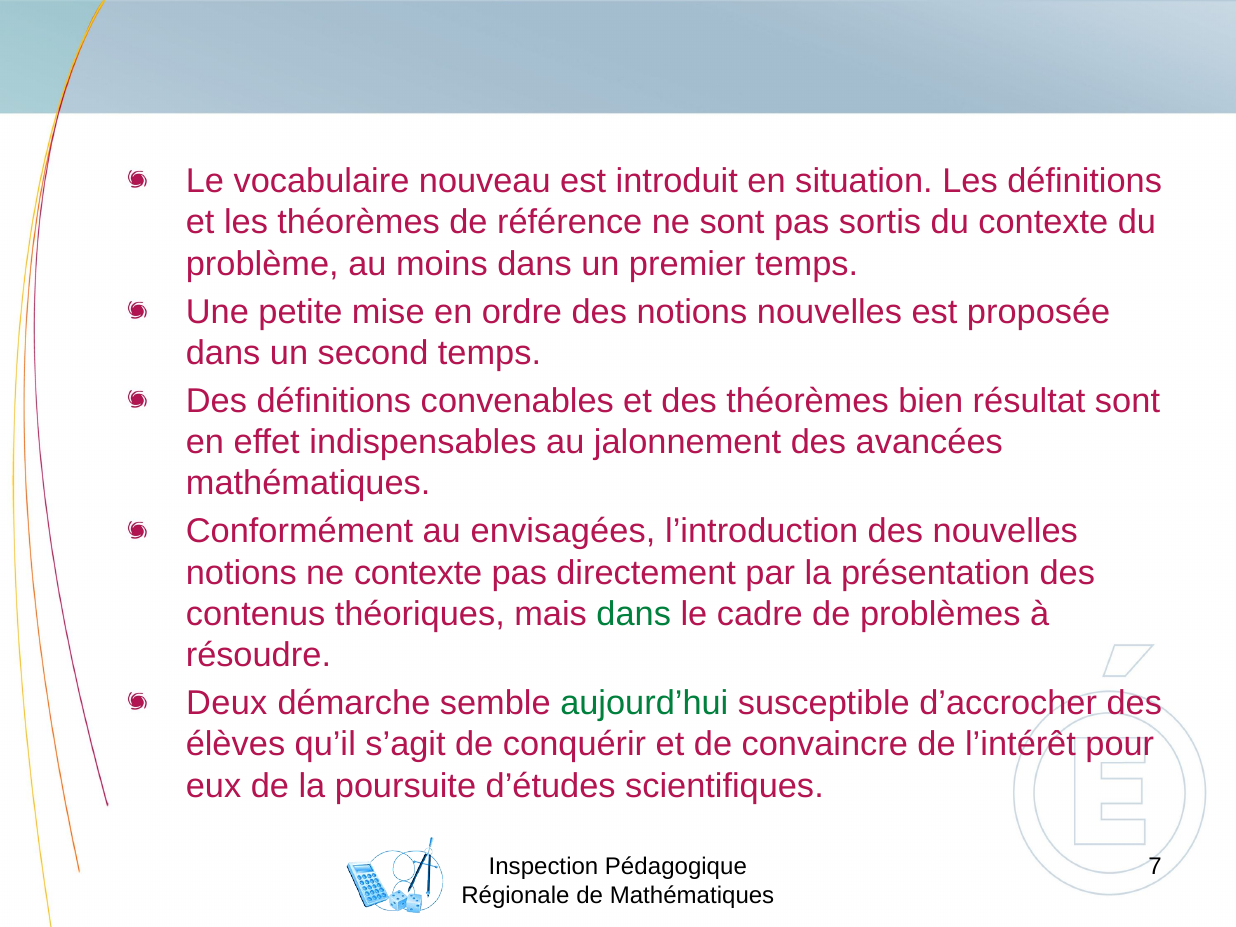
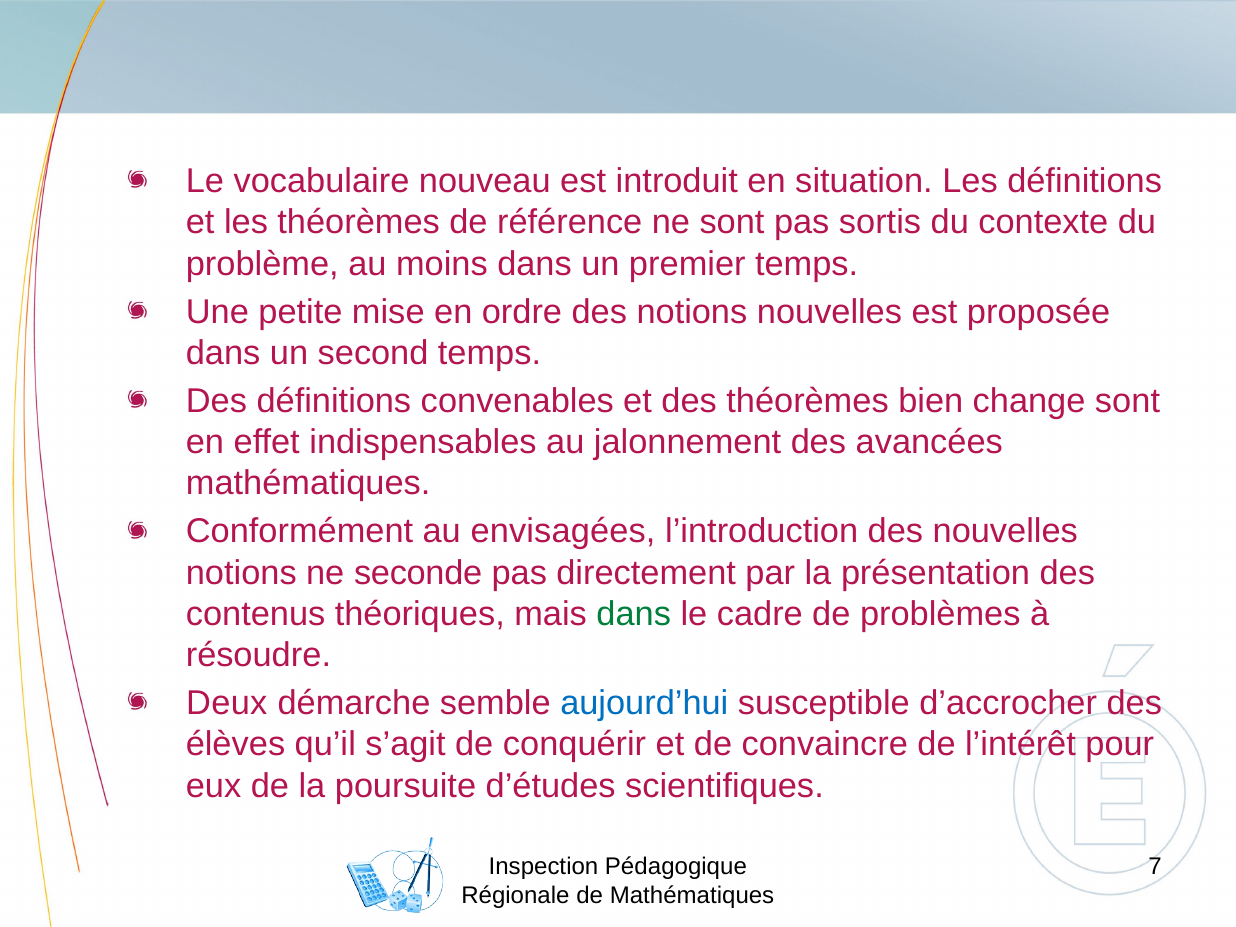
résultat: résultat -> change
ne contexte: contexte -> seconde
aujourd’hui colour: green -> blue
